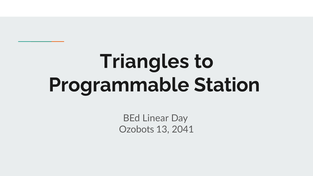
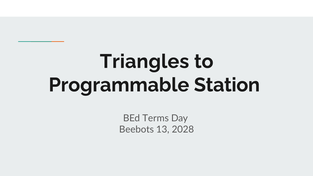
Linear: Linear -> Terms
Ozobots: Ozobots -> Beebots
2041: 2041 -> 2028
